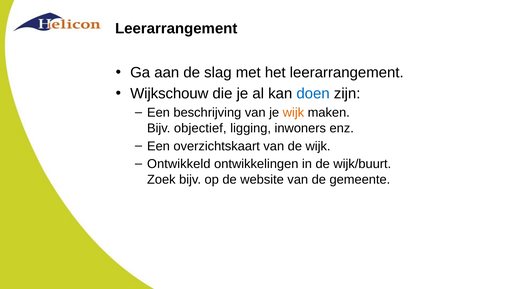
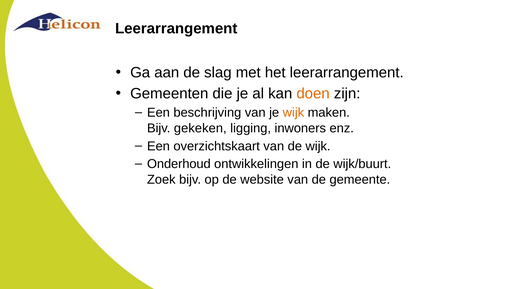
Wijkschouw: Wijkschouw -> Gemeenten
doen colour: blue -> orange
objectief: objectief -> gekeken
Ontwikkeld: Ontwikkeld -> Onderhoud
